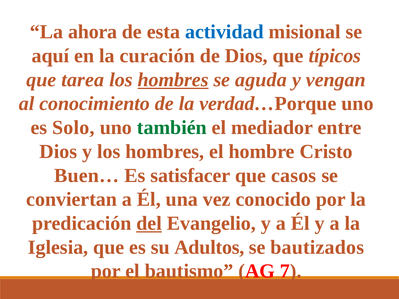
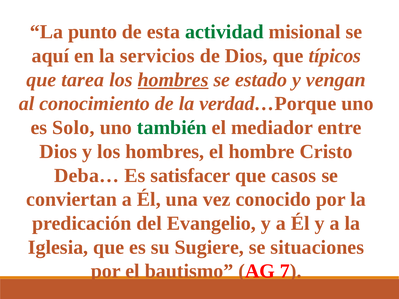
ahora: ahora -> punto
actividad colour: blue -> green
curación: curación -> servicios
aguda: aguda -> estado
Buen…: Buen… -> Deba…
del underline: present -> none
Adultos: Adultos -> Sugiere
bautizados: bautizados -> situaciones
